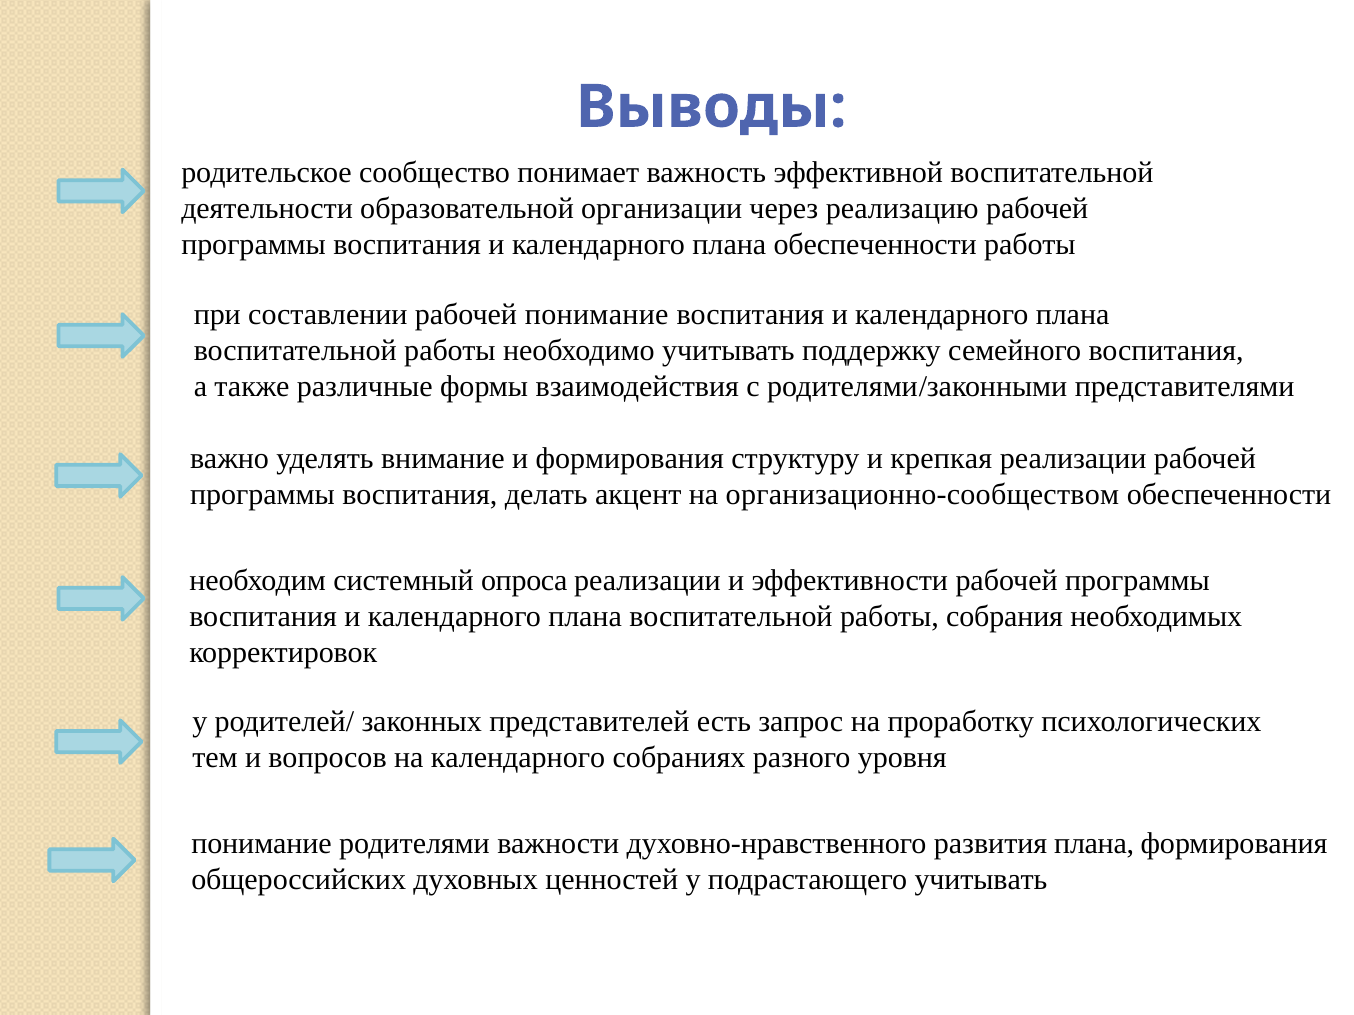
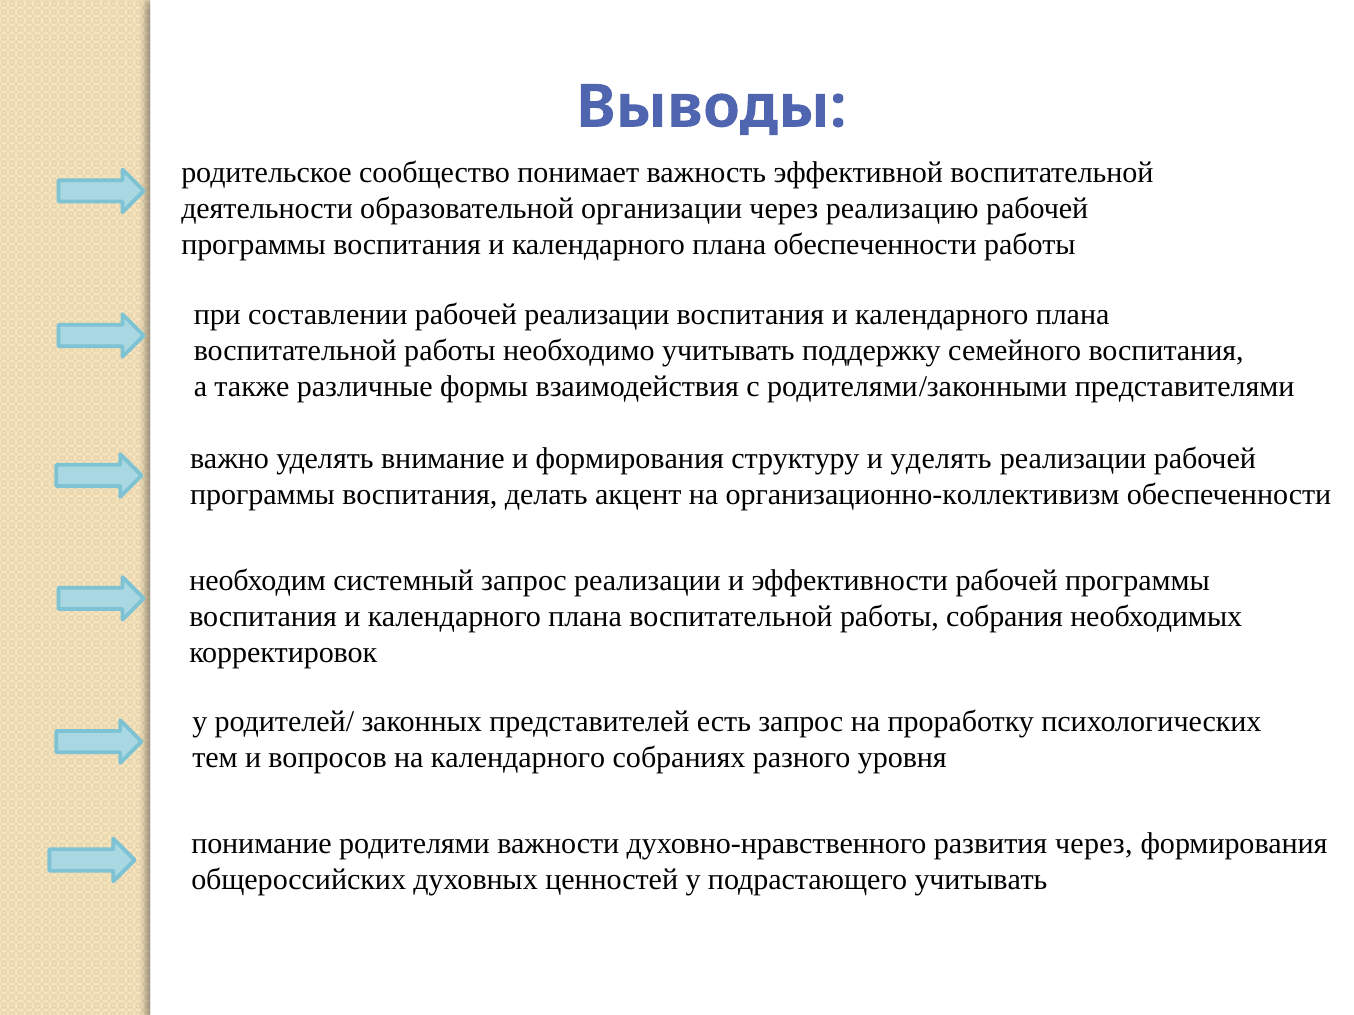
рабочей понимание: понимание -> реализации
и крепкая: крепкая -> уделять
организационно-сообществом: организационно-сообществом -> организационно-коллективизм
системный опроса: опроса -> запрос
развития плана: плана -> через
